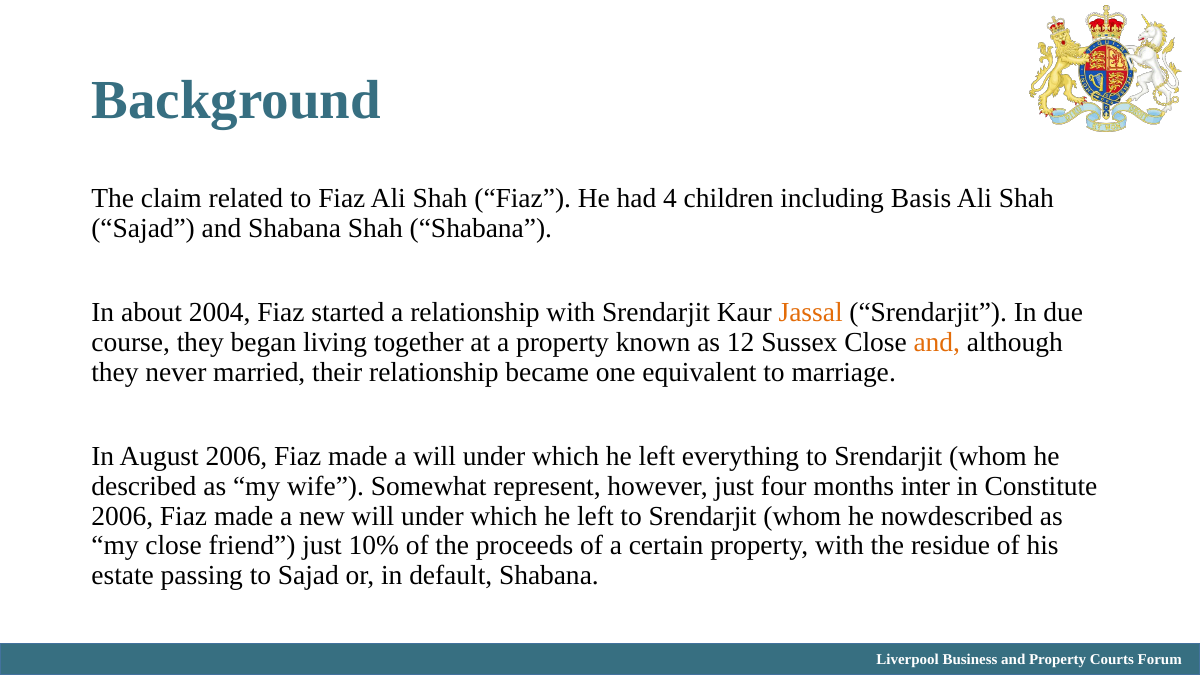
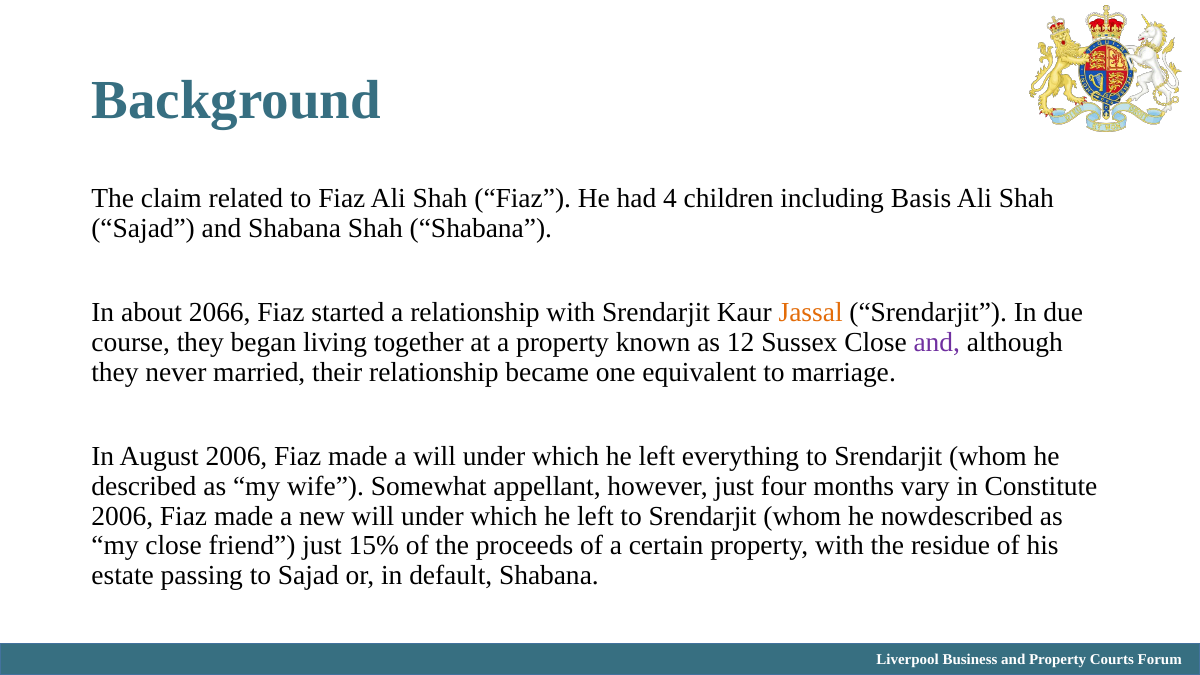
2004: 2004 -> 2066
and at (937, 343) colour: orange -> purple
represent: represent -> appellant
inter: inter -> vary
10%: 10% -> 15%
